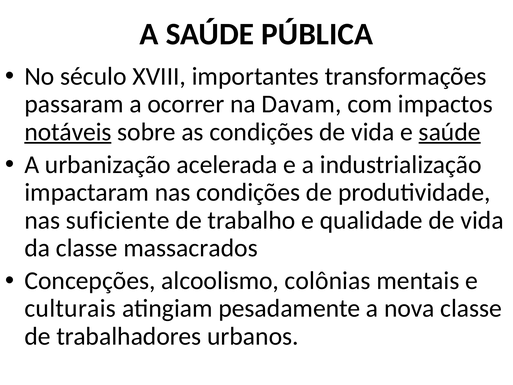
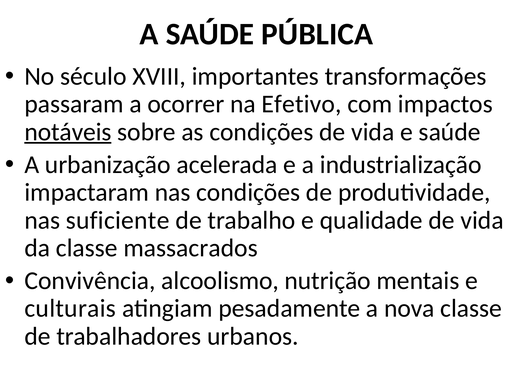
Davam: Davam -> Efetivo
saúde at (450, 132) underline: present -> none
Concepções: Concepções -> Convivência
colônias: colônias -> nutrição
